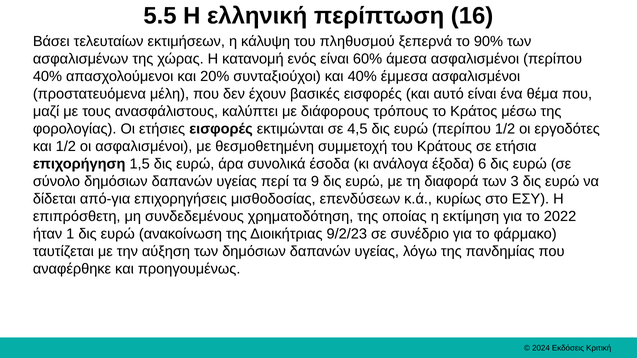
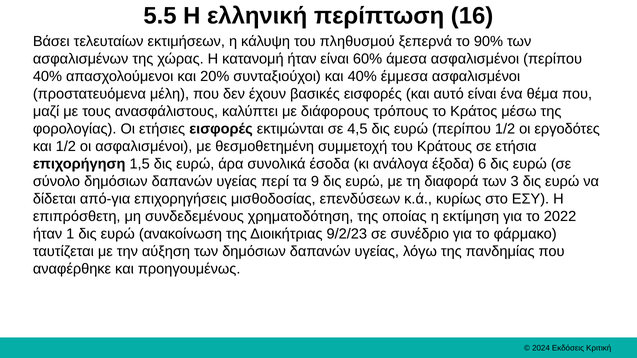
κατανομή ενός: ενός -> ήταν
